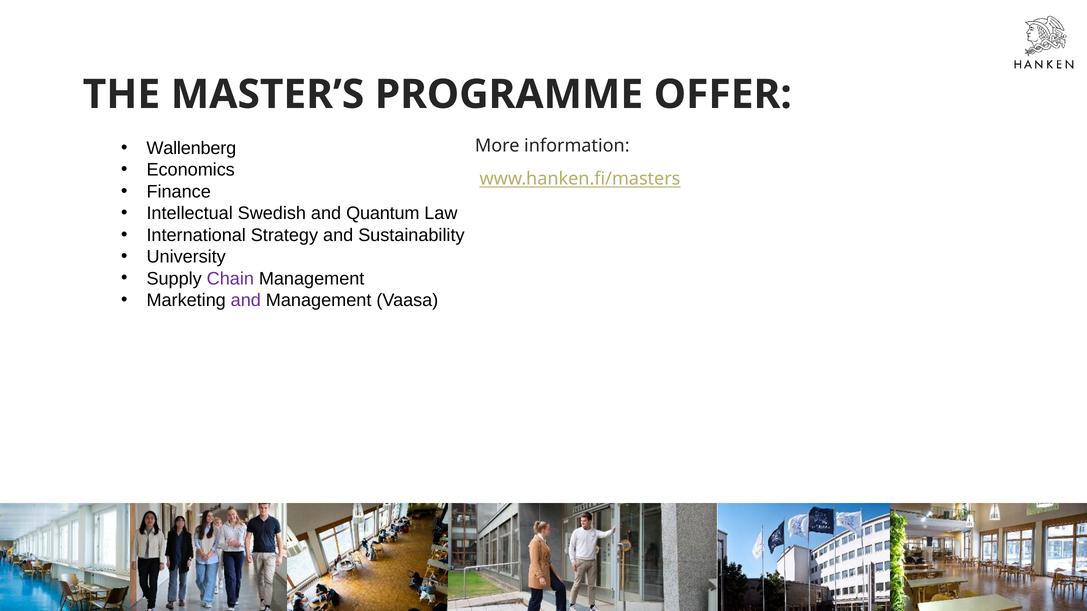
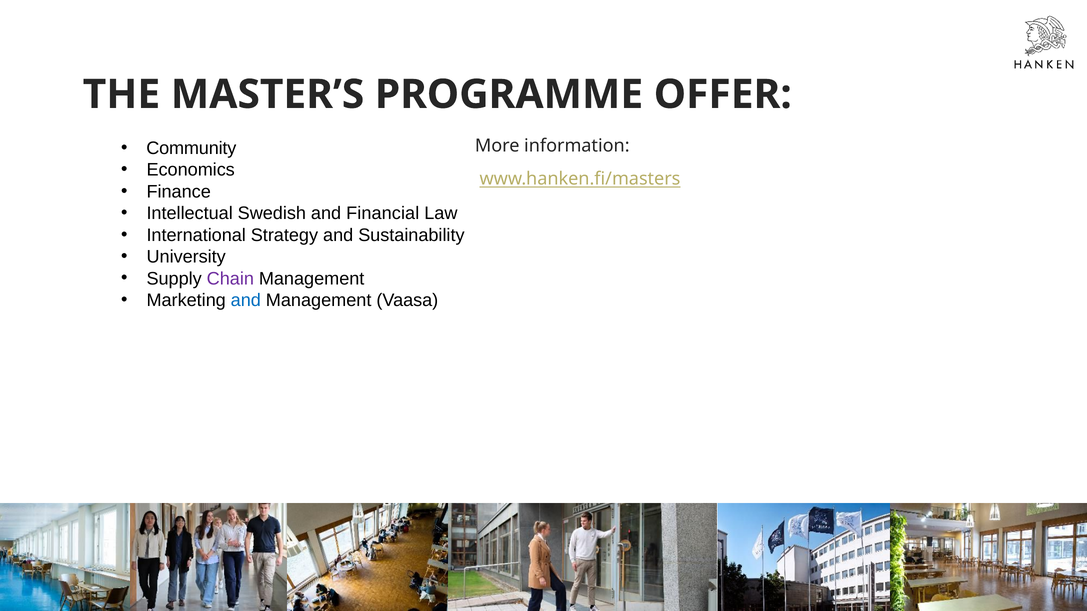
Wallenberg: Wallenberg -> Community
Quantum: Quantum -> Financial
and at (246, 300) colour: purple -> blue
